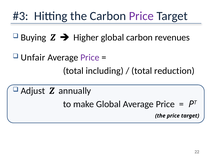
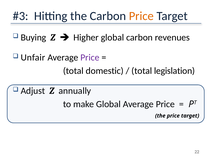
Price at (141, 16) colour: purple -> orange
including: including -> domestic
reduction: reduction -> legislation
